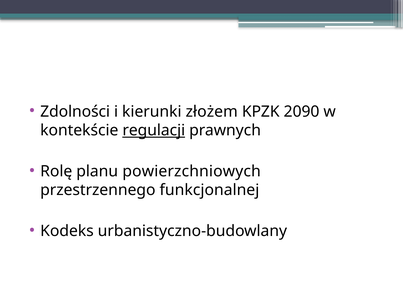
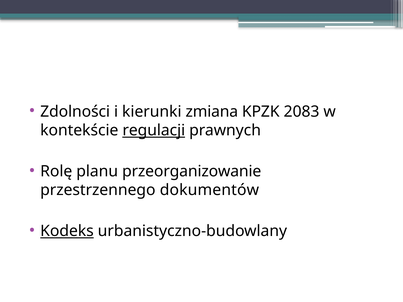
złożem: złożem -> zmiana
2090: 2090 -> 2083
powierzchniowych: powierzchniowych -> przeorganizowanie
funkcjonalnej: funkcjonalnej -> dokumentów
Kodeks underline: none -> present
